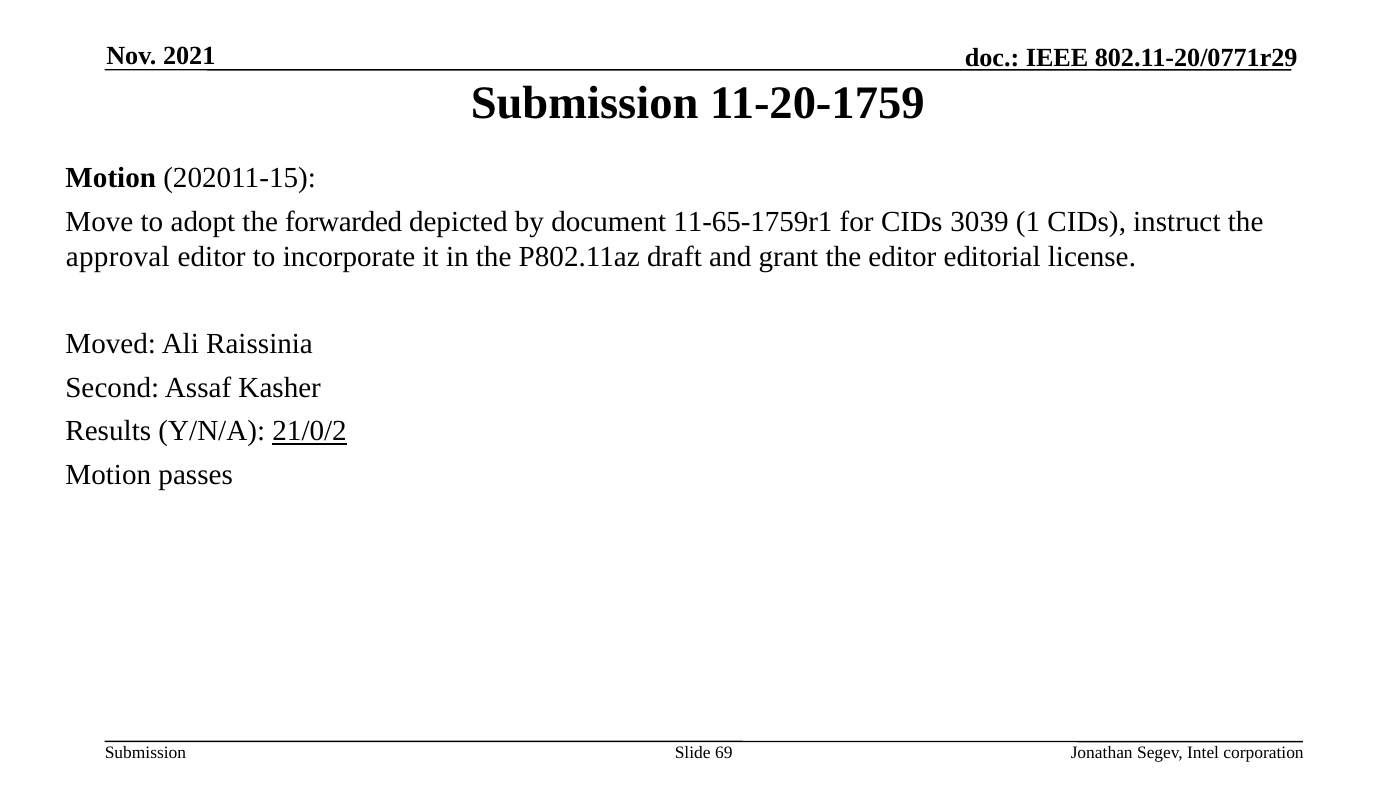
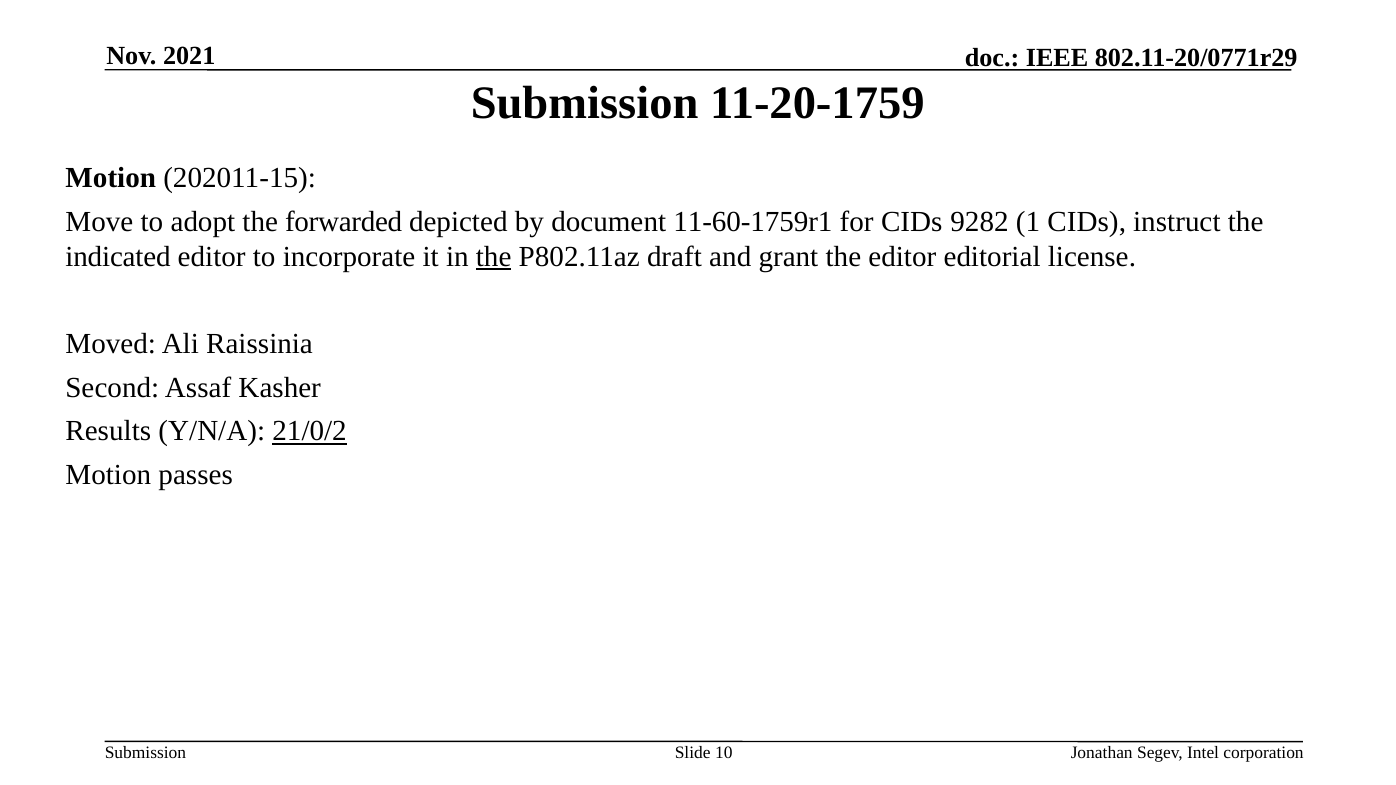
11-65-1759r1: 11-65-1759r1 -> 11-60-1759r1
3039: 3039 -> 9282
approval: approval -> indicated
the at (494, 257) underline: none -> present
69: 69 -> 10
